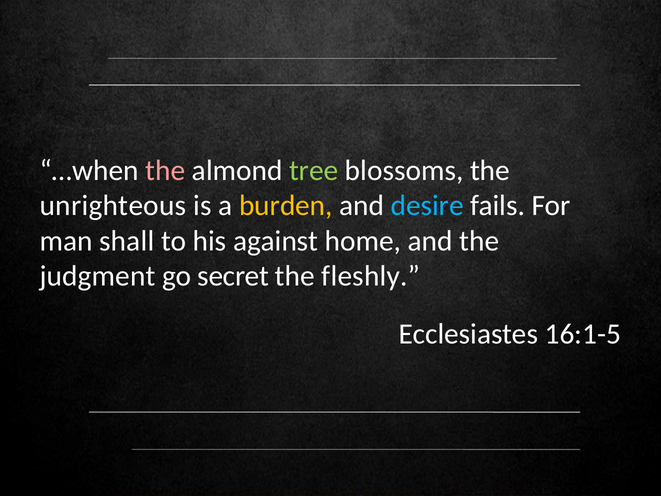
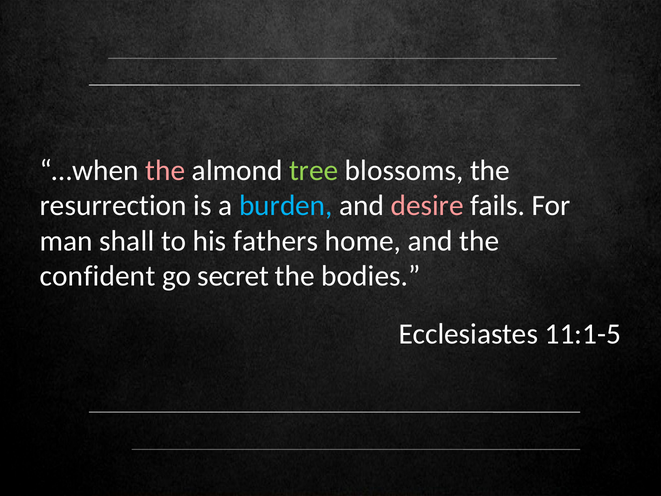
unrighteous: unrighteous -> resurrection
burden colour: yellow -> light blue
desire colour: light blue -> pink
against: against -> fathers
judgment: judgment -> confident
fleshly: fleshly -> bodies
16:1-5: 16:1-5 -> 11:1-5
